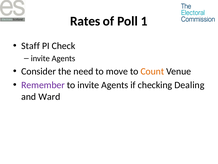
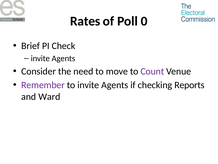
1: 1 -> 0
Staff: Staff -> Brief
Count colour: orange -> purple
Dealing: Dealing -> Reports
